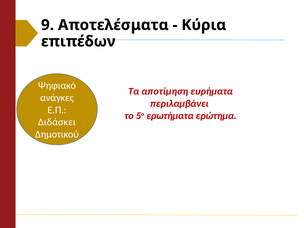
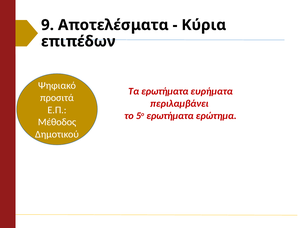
Τα αποτίμηση: αποτίμηση -> ερωτήματα
ανάγκες: ανάγκες -> προσιτά
Διδάσκει: Διδάσκει -> Μέθοδος
